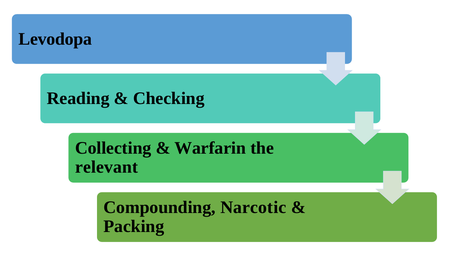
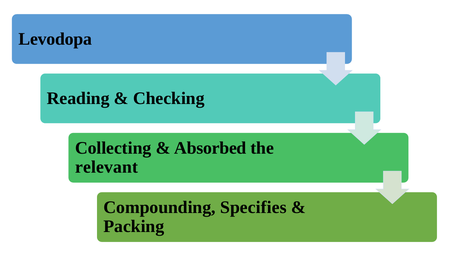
Warfarin: Warfarin -> Absorbed
Narcotic: Narcotic -> Specifies
